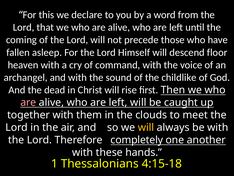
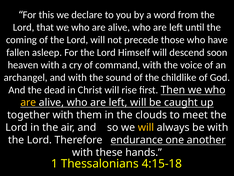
floor: floor -> soon
are at (28, 102) colour: pink -> yellow
completely: completely -> endurance
